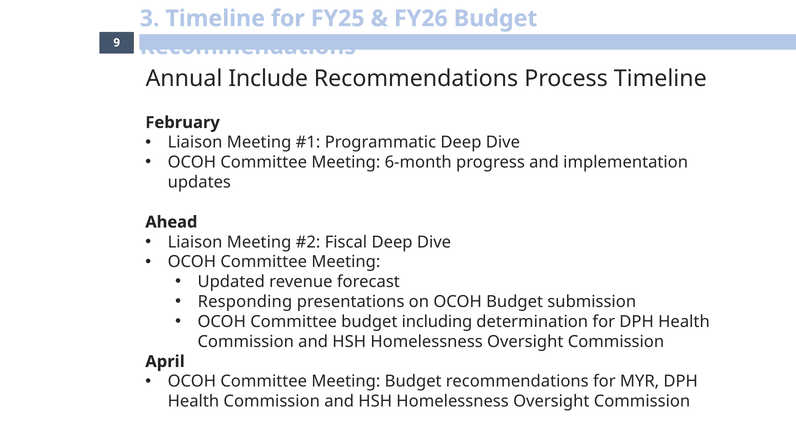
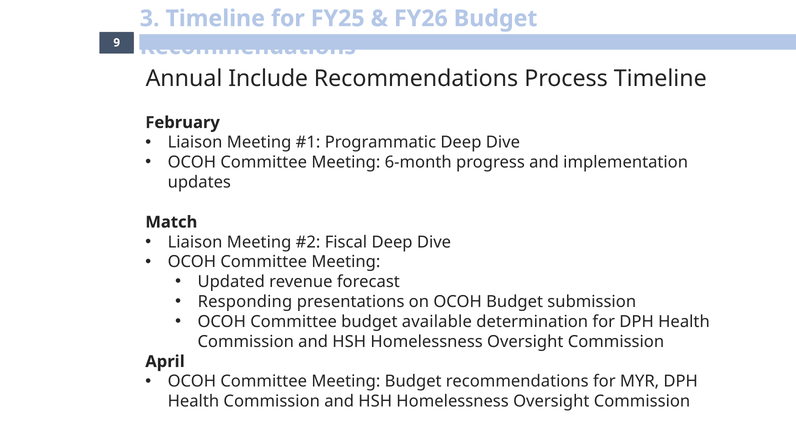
Ahead: Ahead -> Match
including: including -> available
